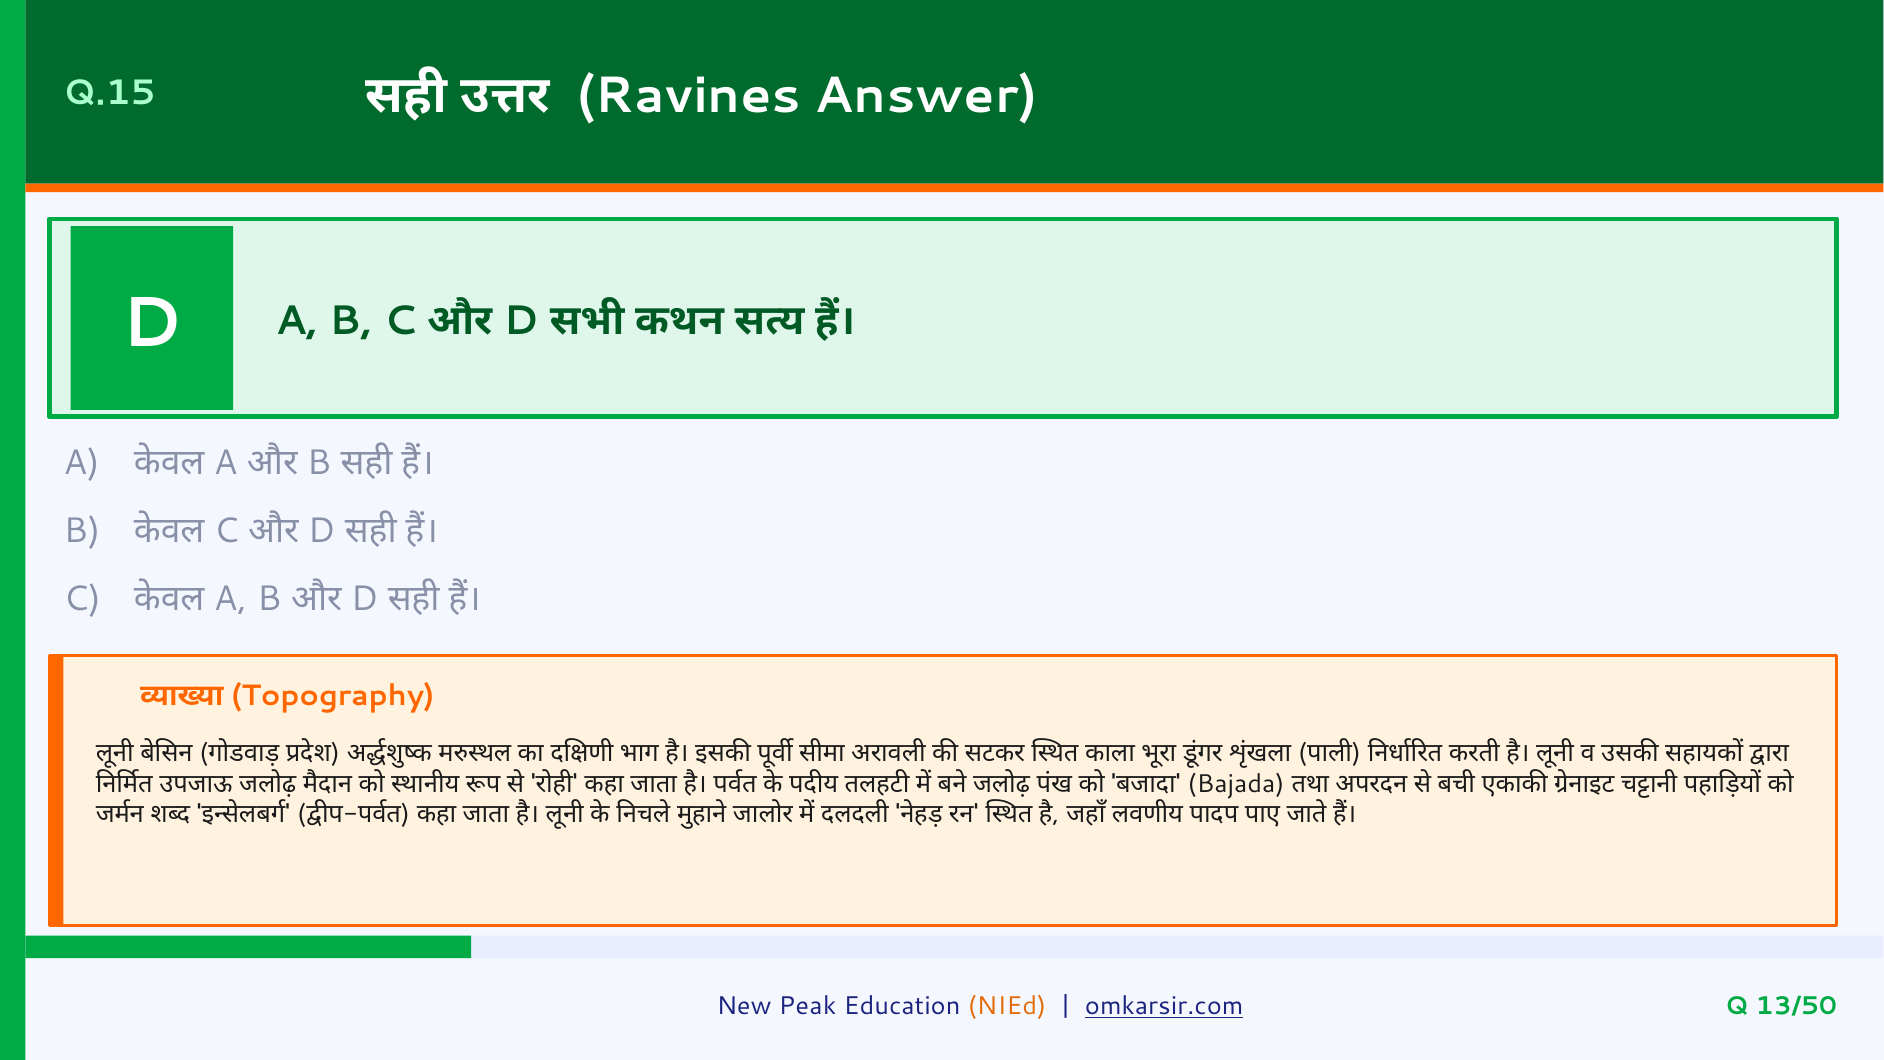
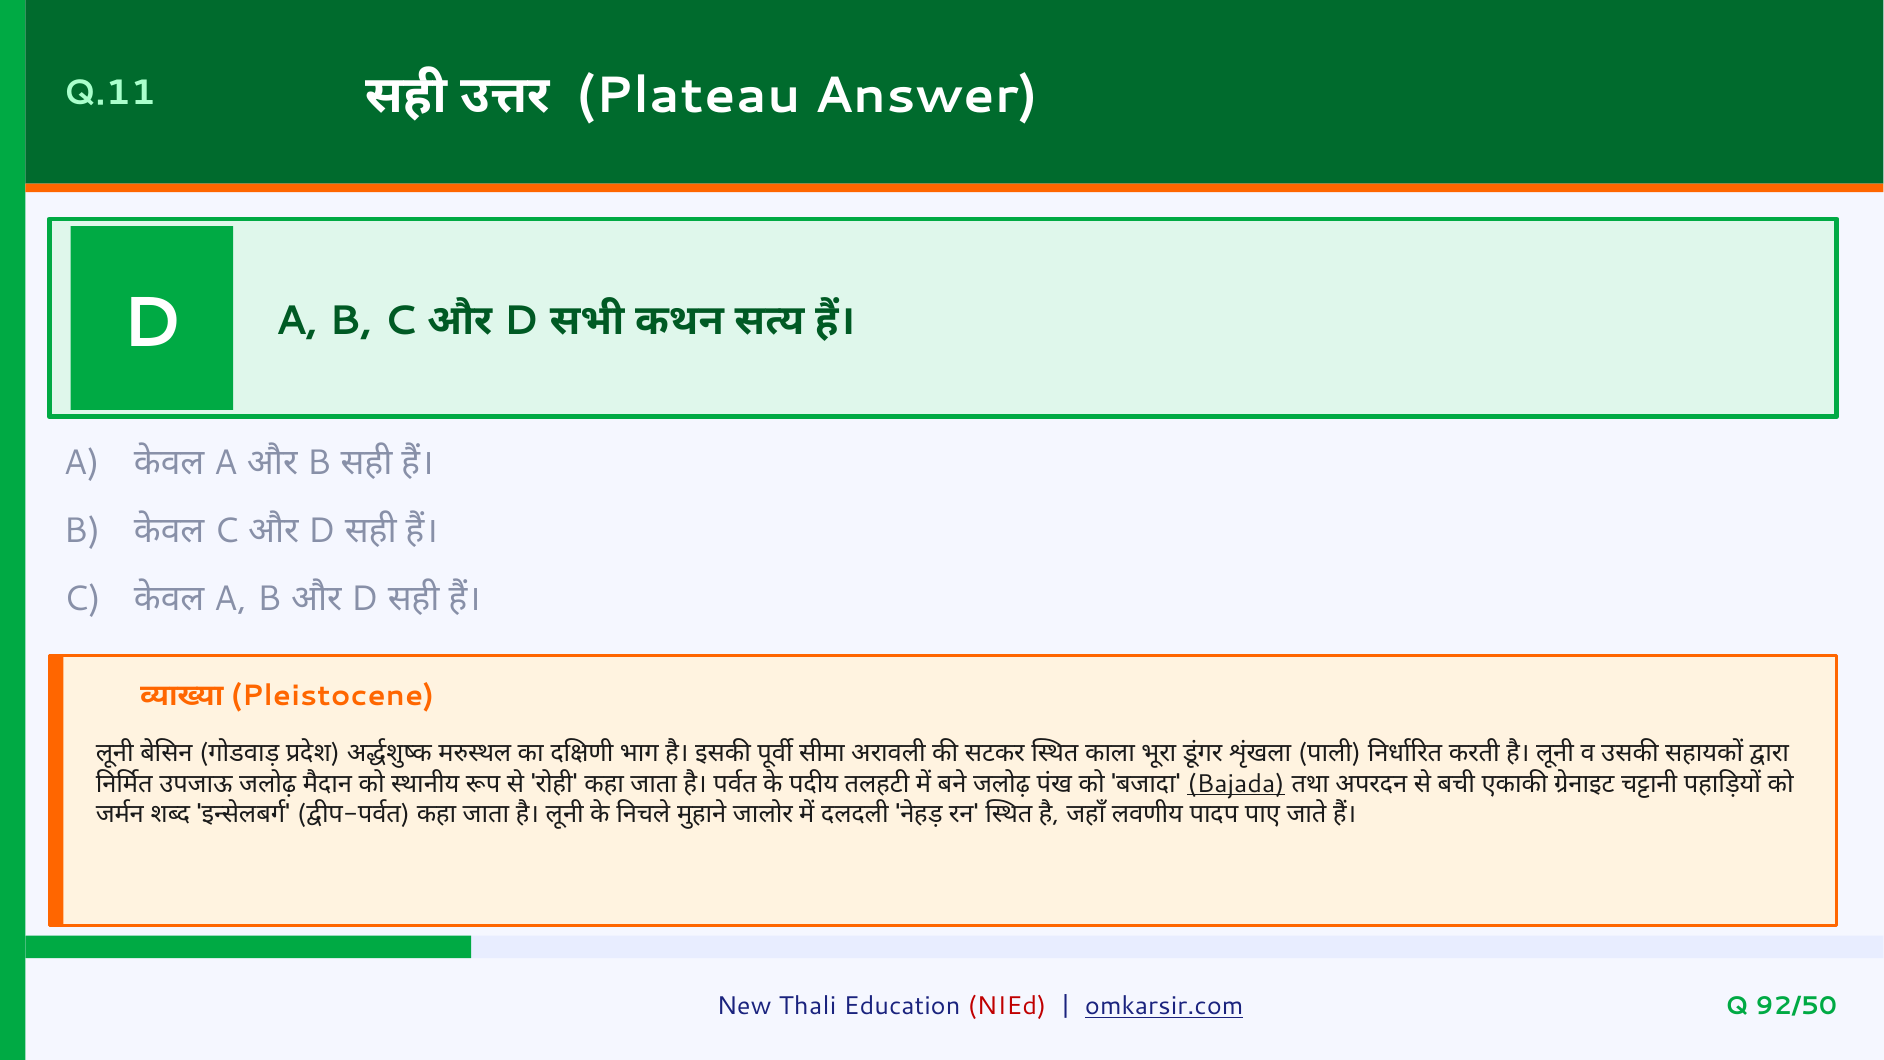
Q.15: Q.15 -> Q.11
Ravines: Ravines -> Plateau
Topography: Topography -> Pleistocene
Bajada underline: none -> present
Peak: Peak -> Thali
NIEd colour: orange -> red
13/50: 13/50 -> 92/50
